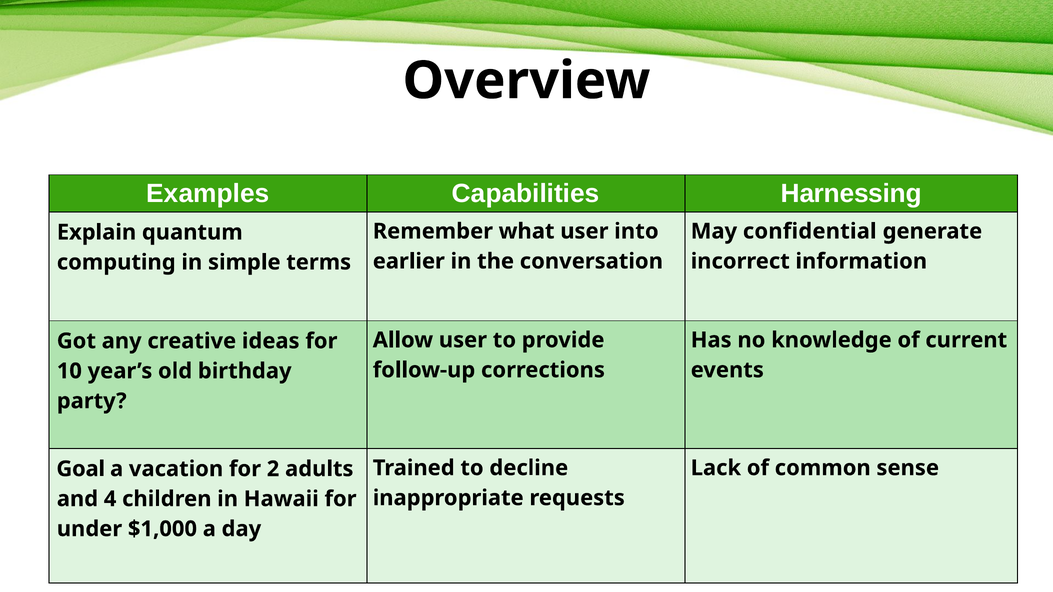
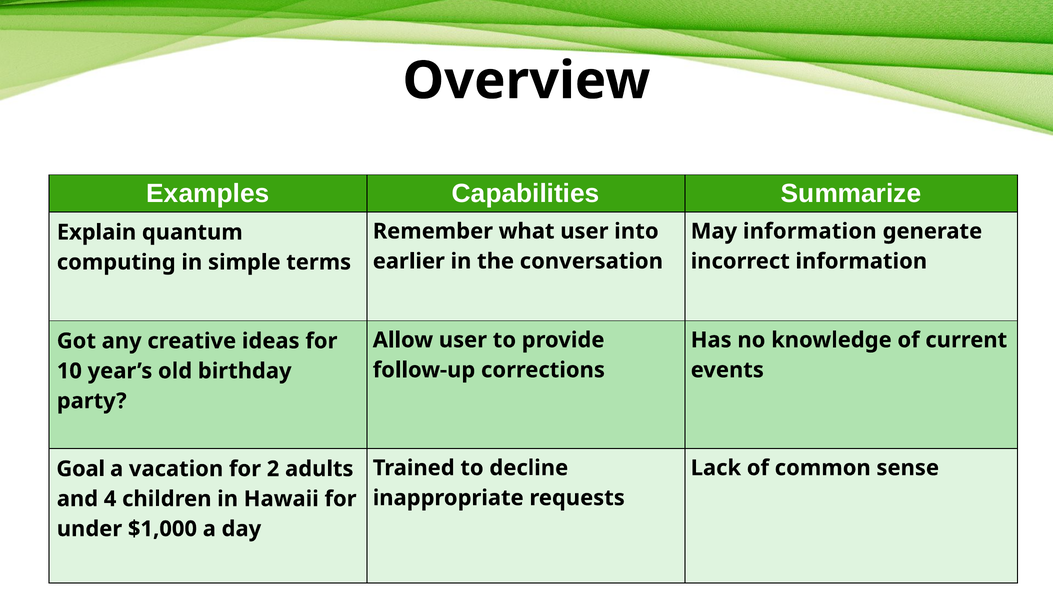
Harnessing: Harnessing -> Summarize
May confidential: confidential -> information
